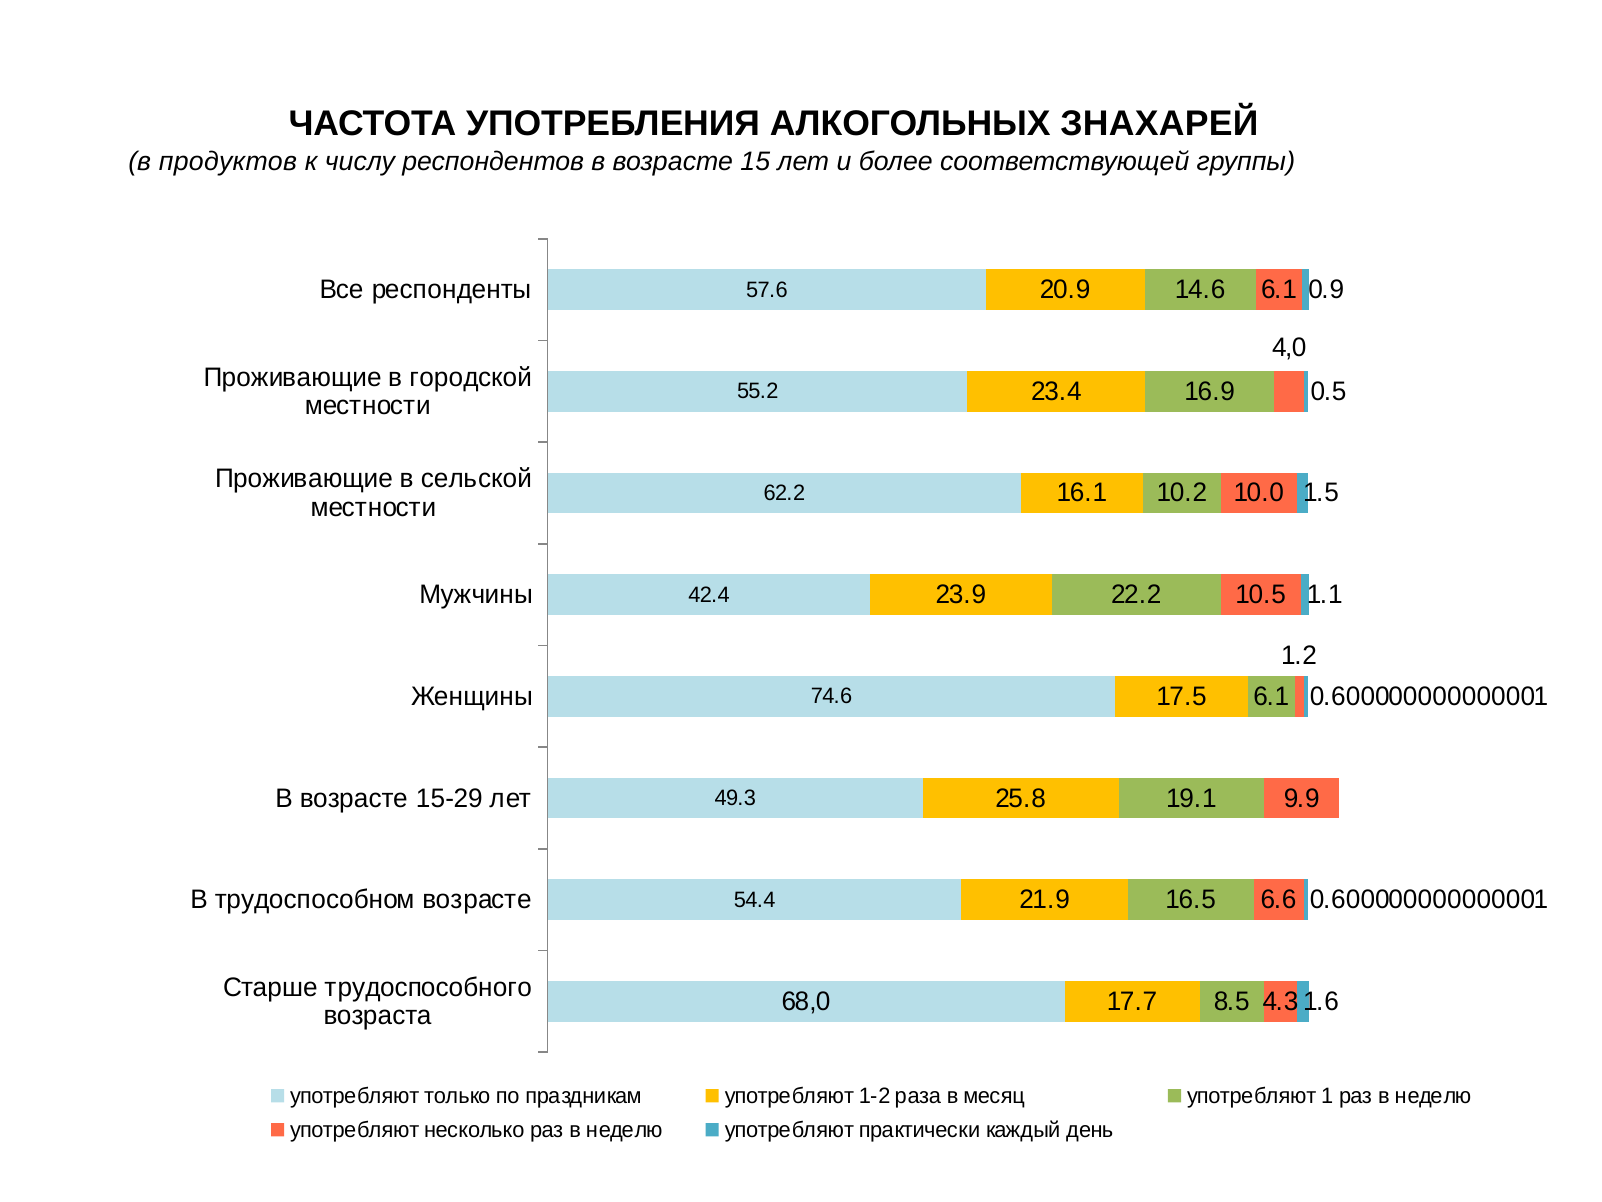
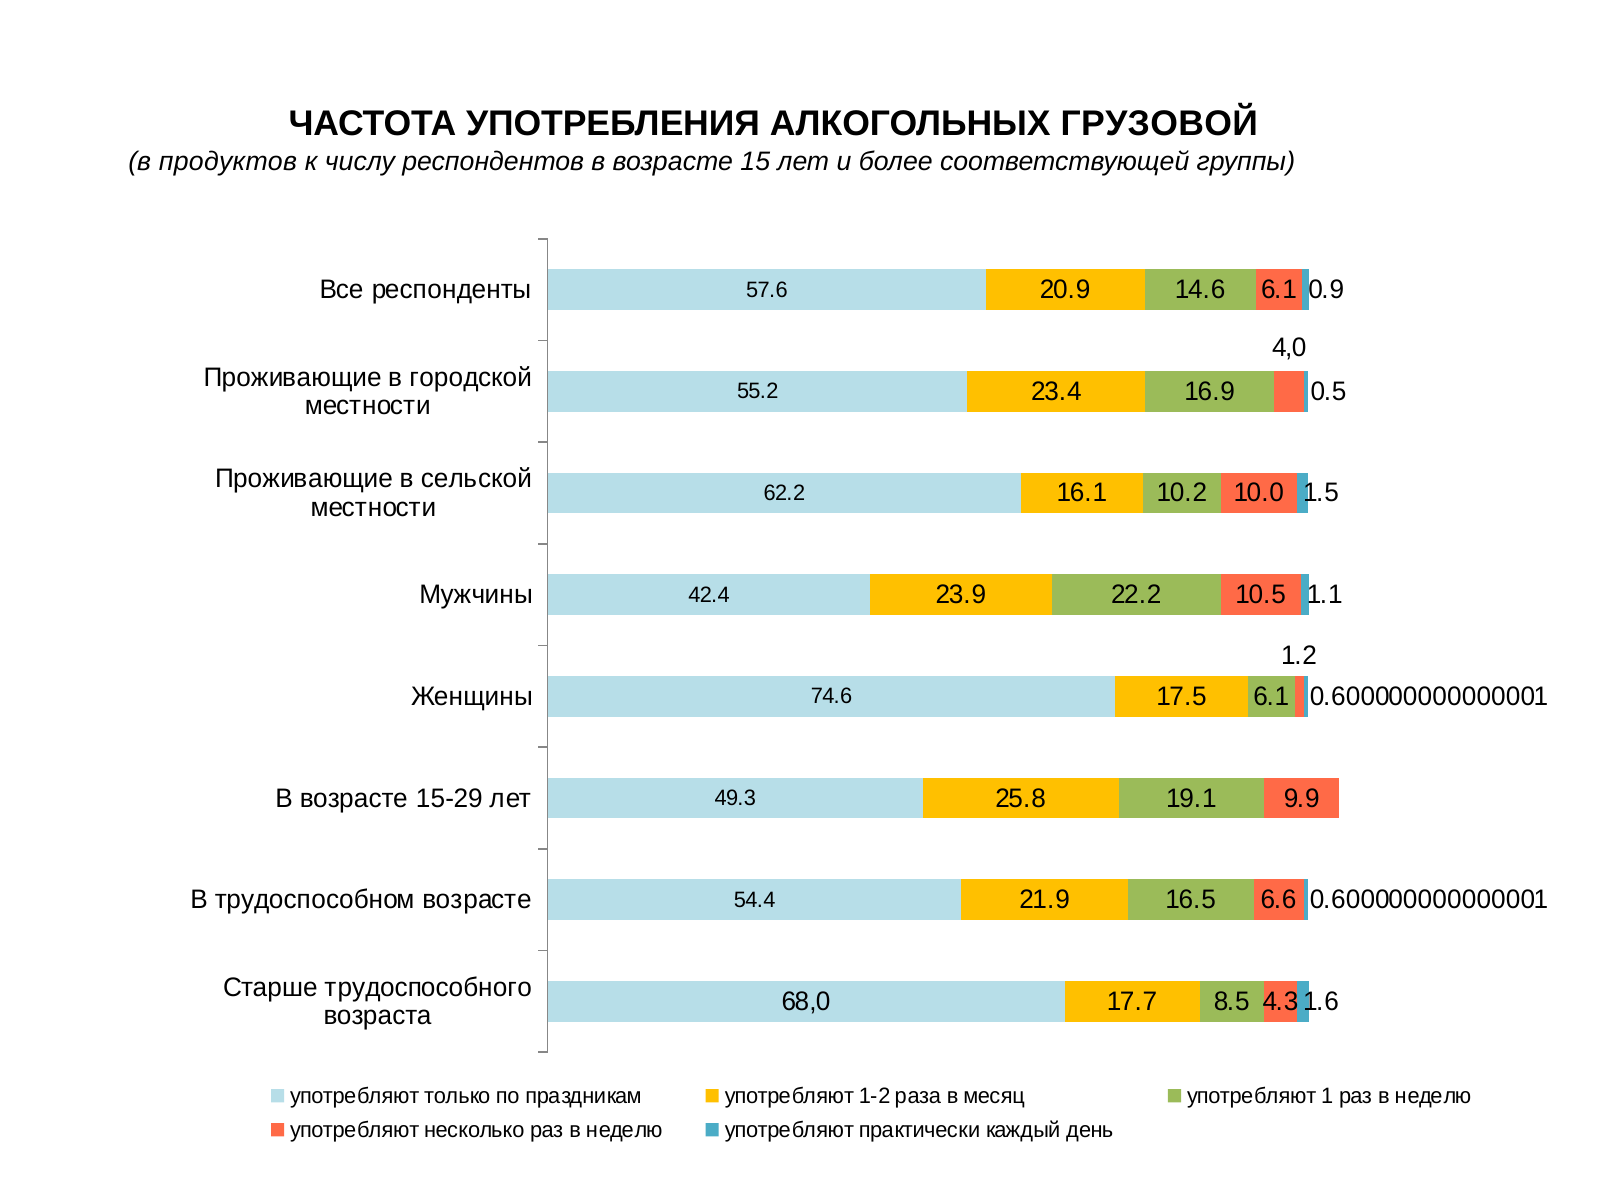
ЗНАХАРЕЙ: ЗНАХАРЕЙ -> ГРУЗОВОЙ
